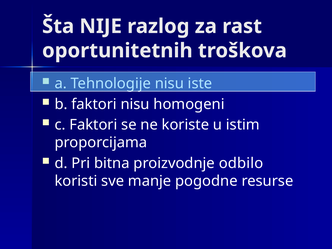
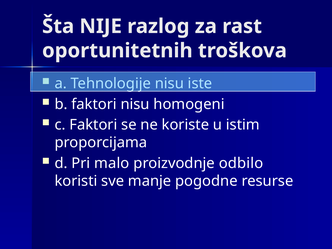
bitna: bitna -> malo
